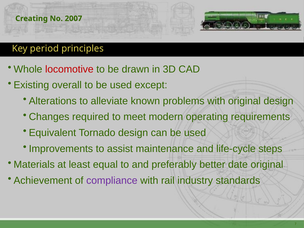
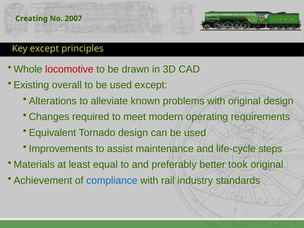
Key period: period -> except
date: date -> took
compliance colour: purple -> blue
